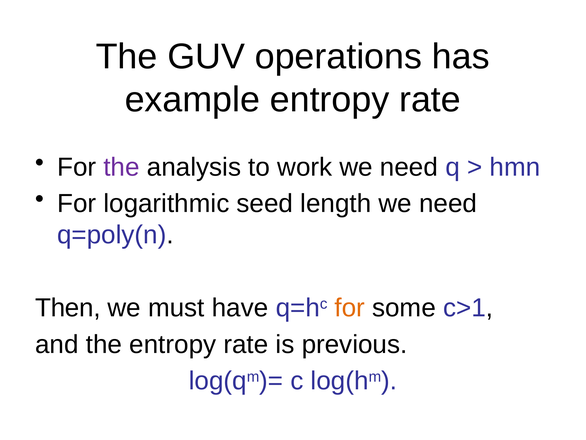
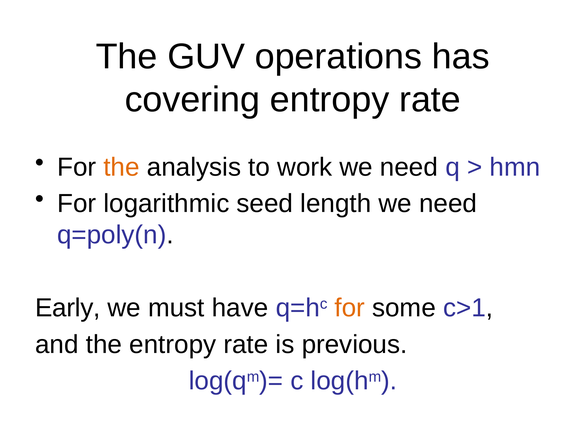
example: example -> covering
the at (121, 167) colour: purple -> orange
Then: Then -> Early
